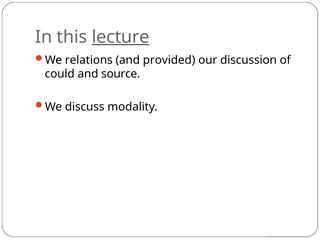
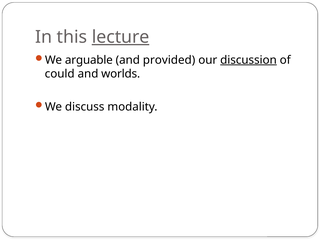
relations: relations -> arguable
discussion underline: none -> present
source: source -> worlds
